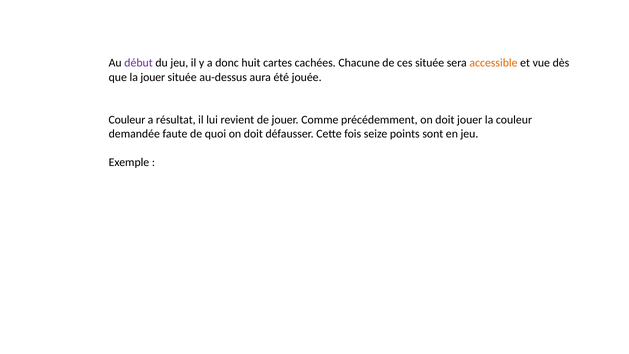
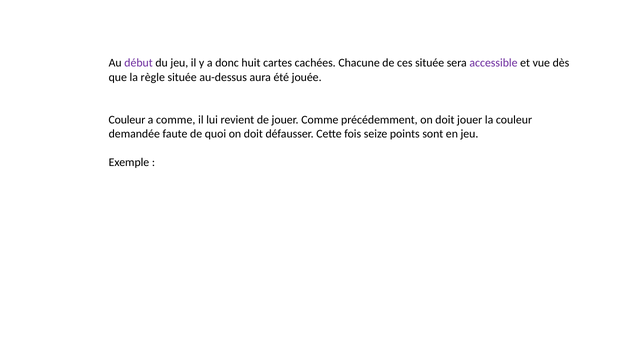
accessible colour: orange -> purple
la jouer: jouer -> règle
a résultat: résultat -> comme
